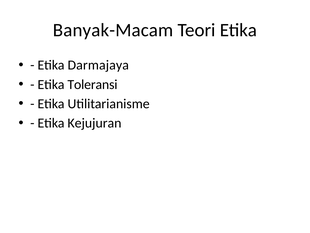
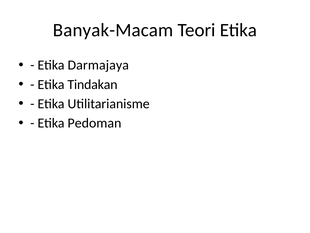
Toleransi: Toleransi -> Tindakan
Kejujuran: Kejujuran -> Pedoman
